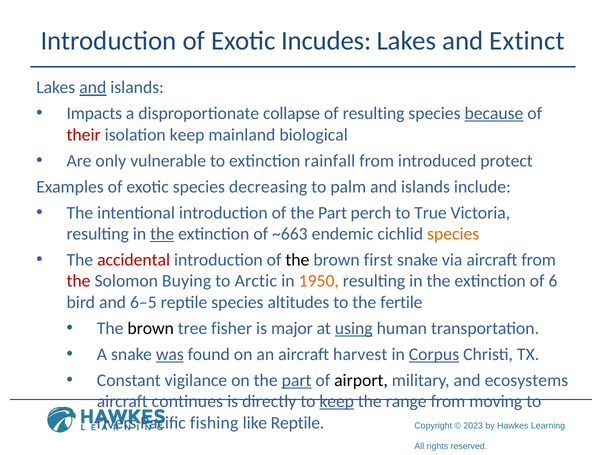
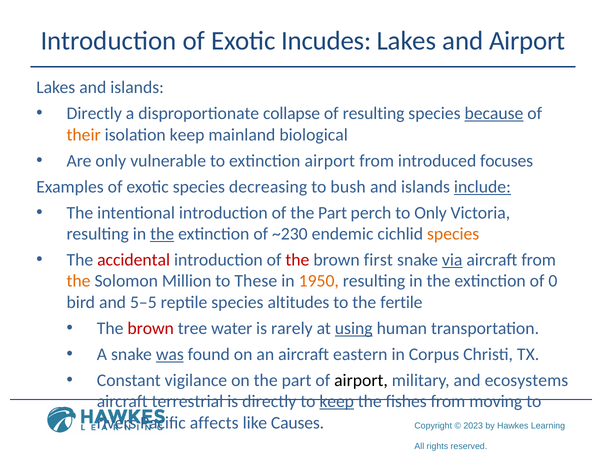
and Extinct: Extinct -> Airport
and at (93, 88) underline: present -> none
Impacts at (94, 113): Impacts -> Directly
their colour: red -> orange
extinction rainfall: rainfall -> airport
protect: protect -> focuses
palm: palm -> bush
include underline: none -> present
to True: True -> Only
~663: ~663 -> ~230
the at (297, 260) colour: black -> red
via underline: none -> present
the at (79, 281) colour: red -> orange
Buying: Buying -> Million
Arctic: Arctic -> These
6: 6 -> 0
6–5: 6–5 -> 5–5
brown at (151, 328) colour: black -> red
fisher: fisher -> water
major: major -> rarely
harvest: harvest -> eastern
Corpus underline: present -> none
part at (297, 380) underline: present -> none
continues: continues -> terrestrial
range: range -> fishes
fishing: fishing -> affects
like Reptile: Reptile -> Causes
